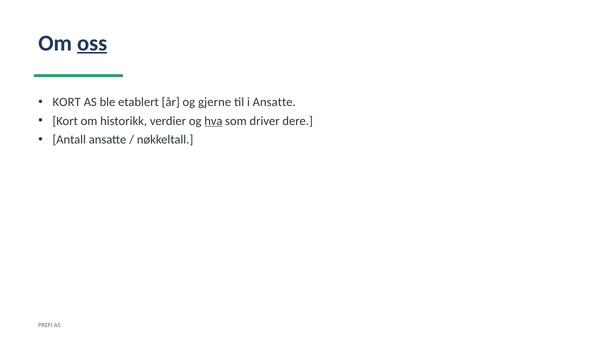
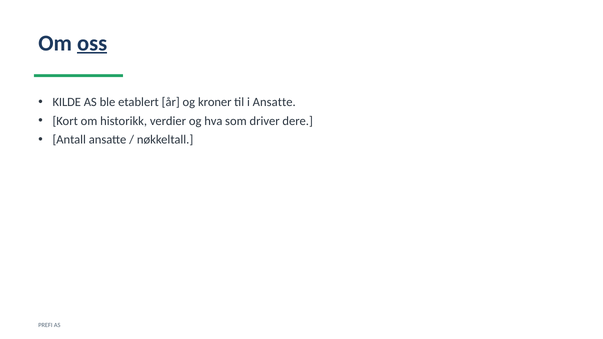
KORT at (67, 102): KORT -> KILDE
gjerne: gjerne -> kroner
hva underline: present -> none
